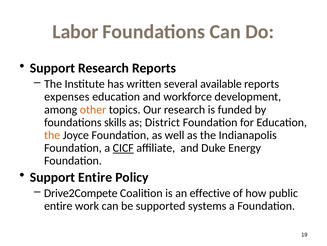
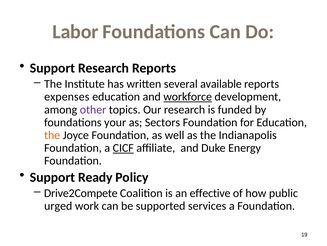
workforce underline: none -> present
other colour: orange -> purple
skills: skills -> your
District: District -> Sectors
Support Entire: Entire -> Ready
entire at (58, 205): entire -> urged
systems: systems -> services
